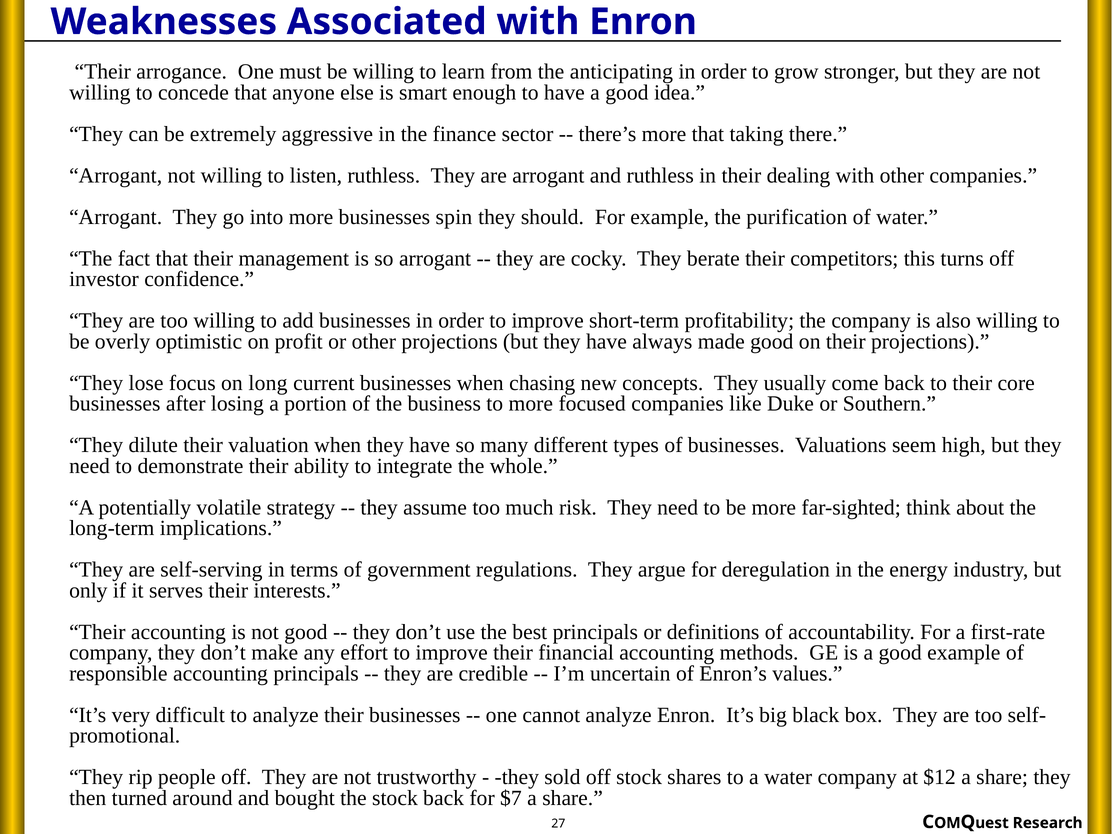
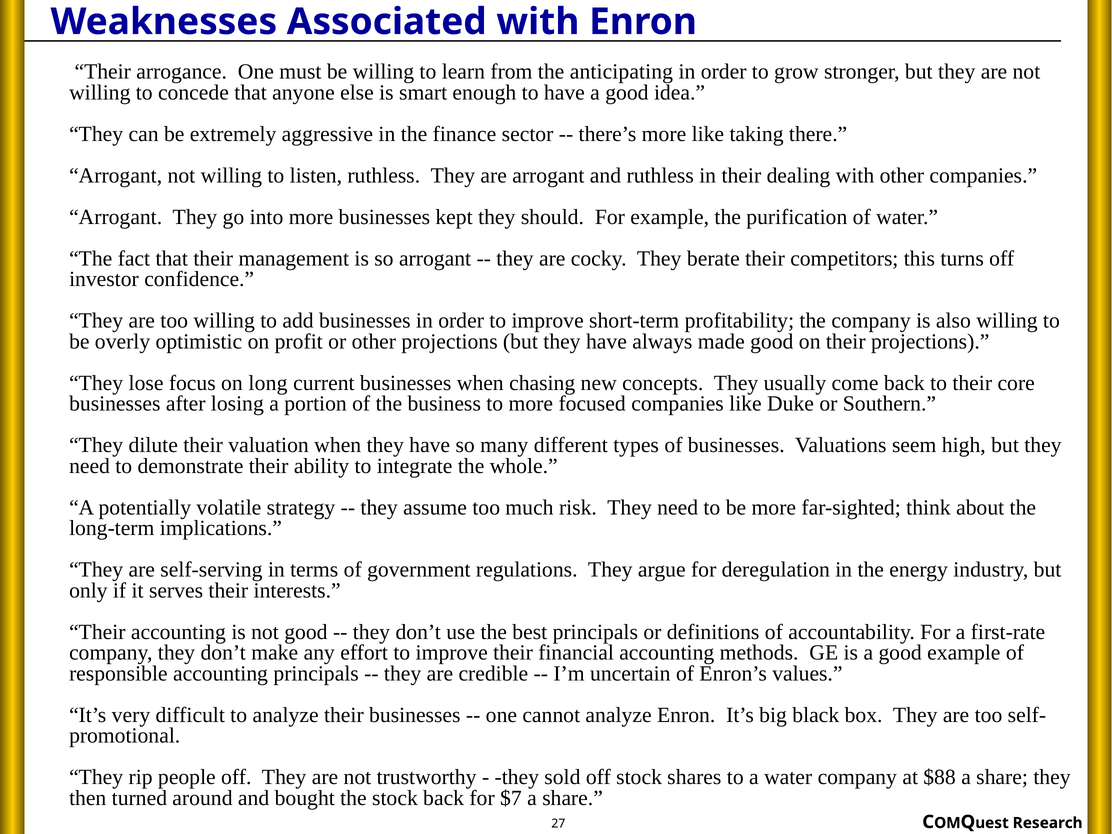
more that: that -> like
spin: spin -> kept
$12: $12 -> $88
